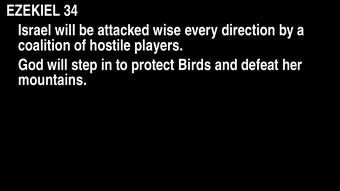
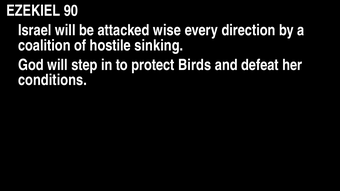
34: 34 -> 90
players: players -> sinking
mountains: mountains -> conditions
